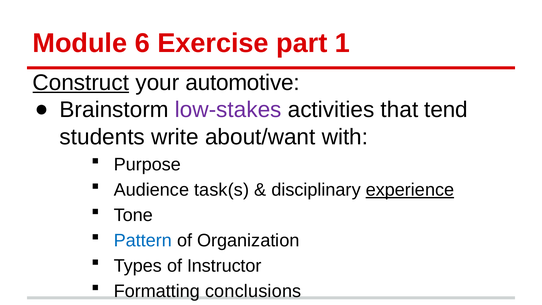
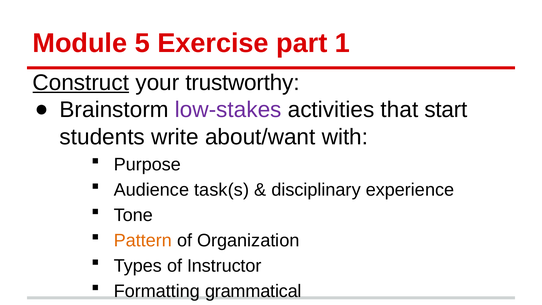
6: 6 -> 5
automotive: automotive -> trustworthy
tend: tend -> start
experience underline: present -> none
Pattern colour: blue -> orange
conclusions: conclusions -> grammatical
